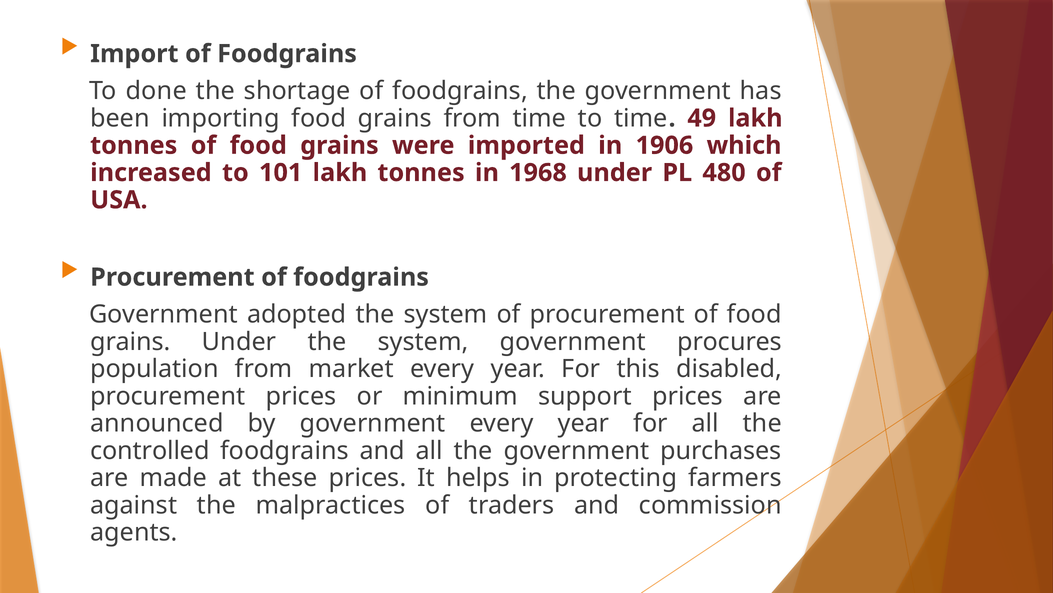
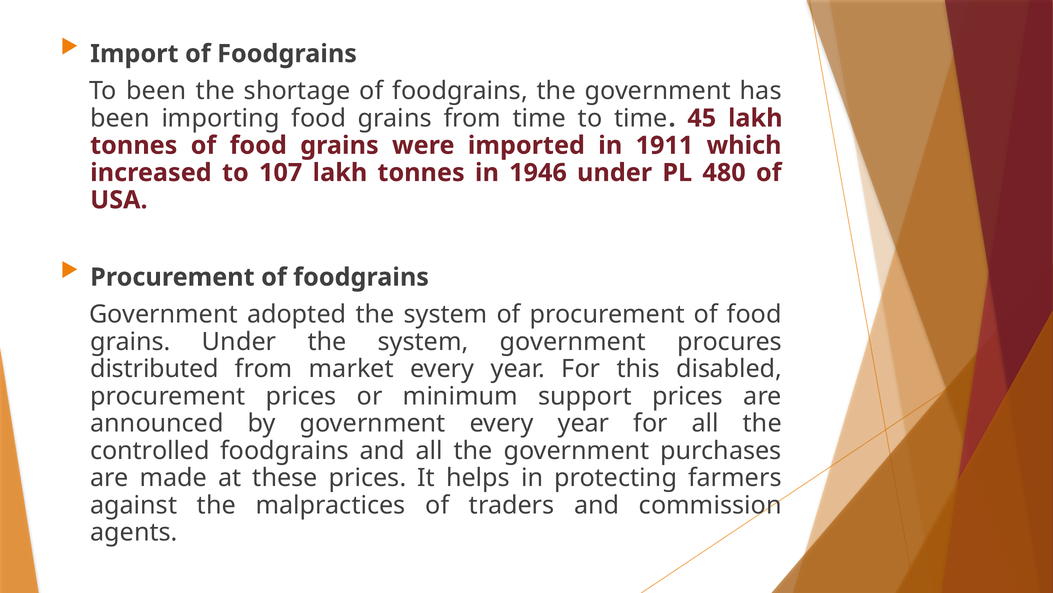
To done: done -> been
49: 49 -> 45
1906: 1906 -> 1911
101: 101 -> 107
1968: 1968 -> 1946
population: population -> distributed
